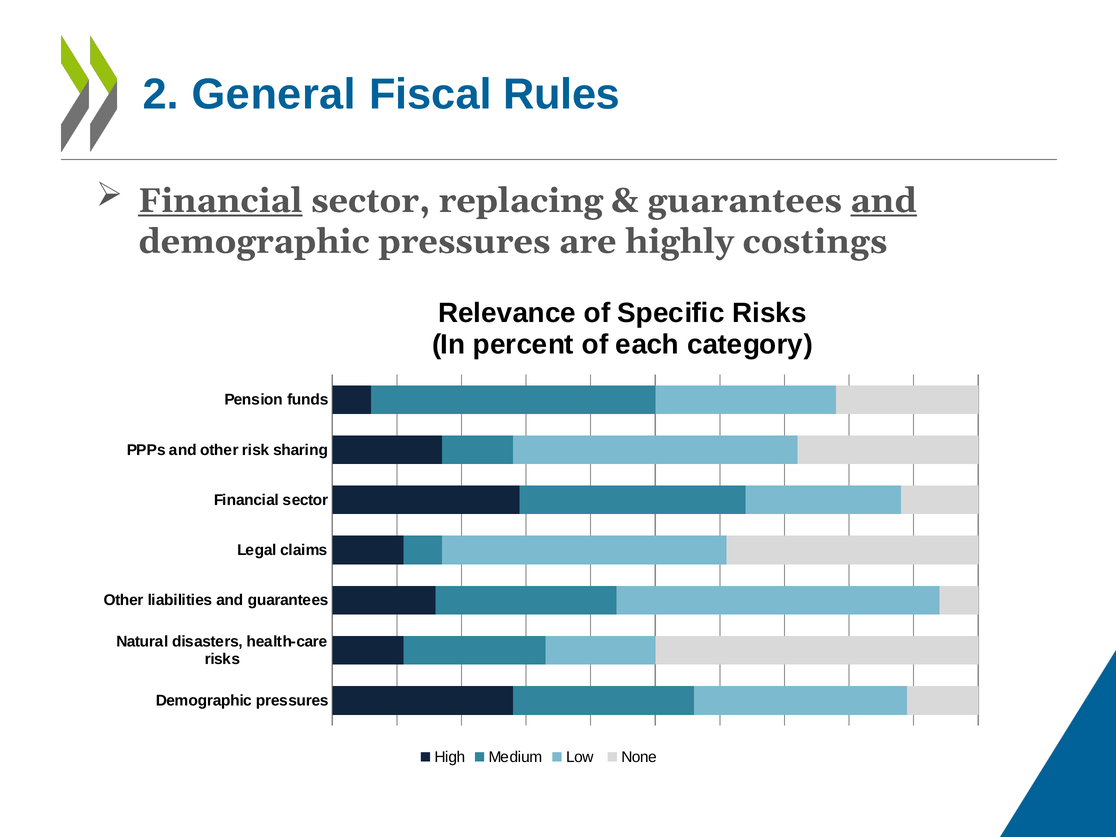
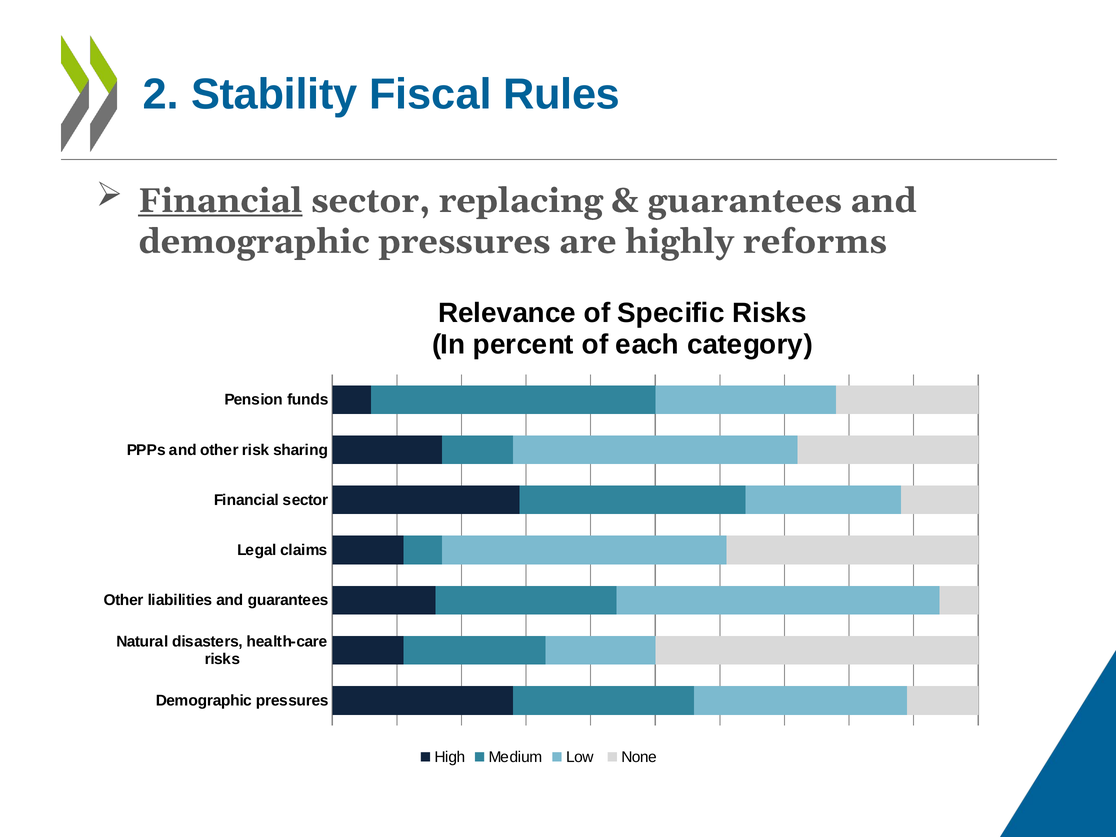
General: General -> Stability
and at (884, 201) underline: present -> none
costings: costings -> reforms
